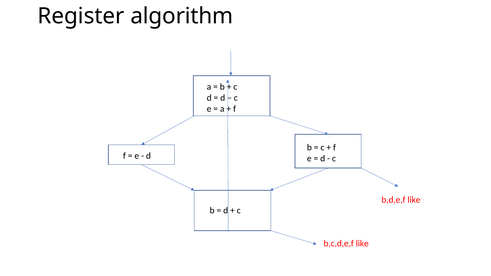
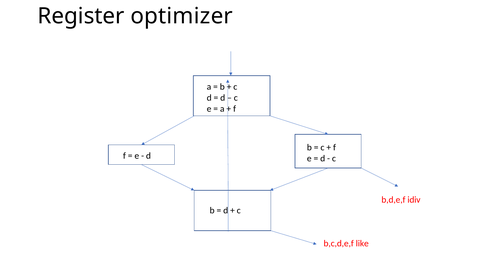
algorithm: algorithm -> optimizer
b,d,e,f like: like -> idiv
